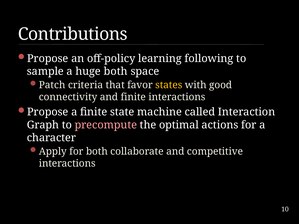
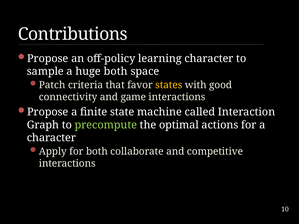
learning following: following -> character
and finite: finite -> game
precompute colour: pink -> light green
